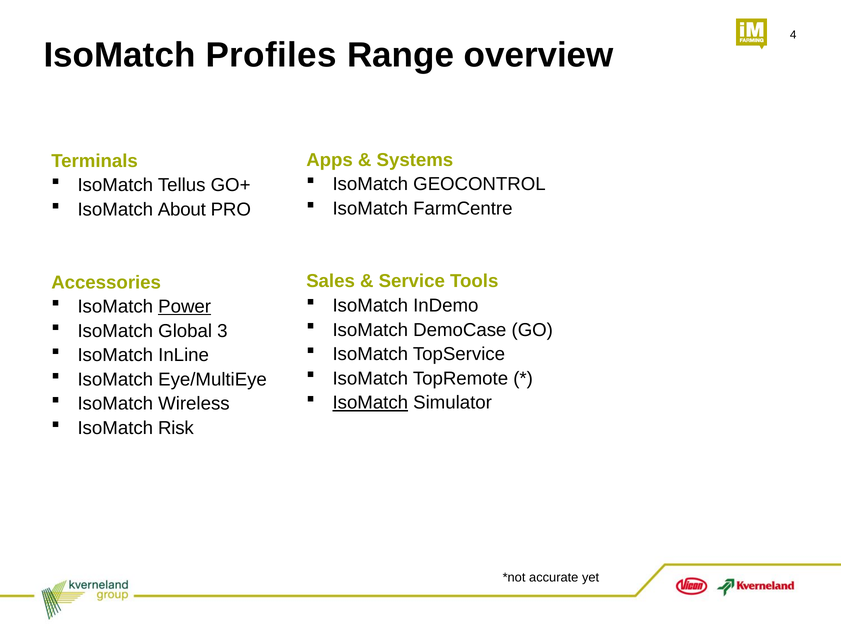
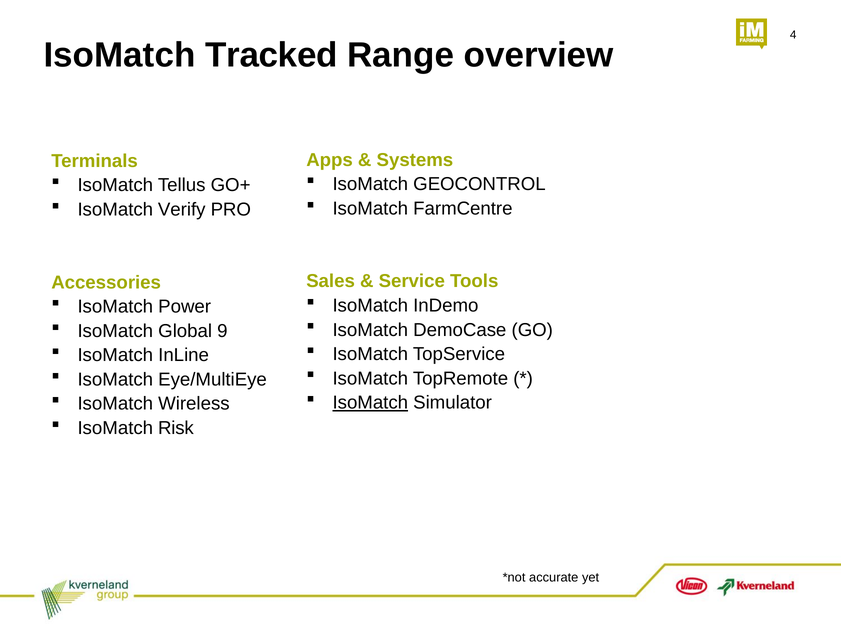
Profiles: Profiles -> Tracked
About: About -> Verify
Power underline: present -> none
3: 3 -> 9
